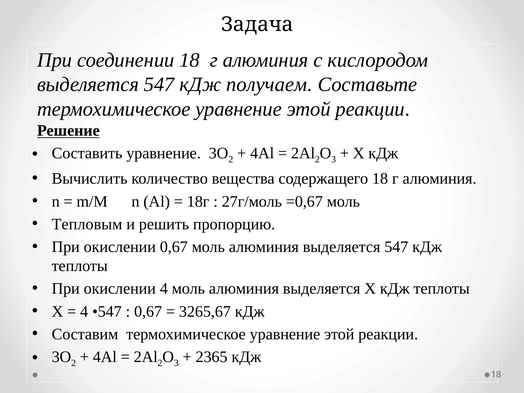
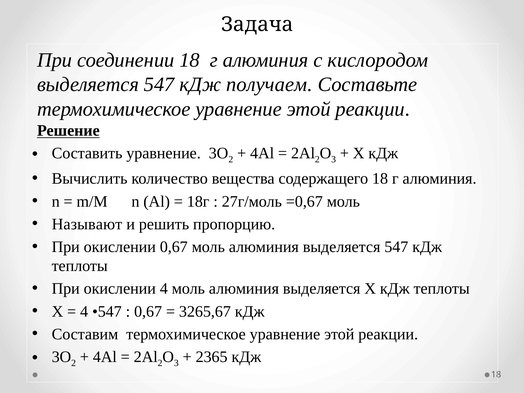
Тепловым: Тепловым -> Называют
